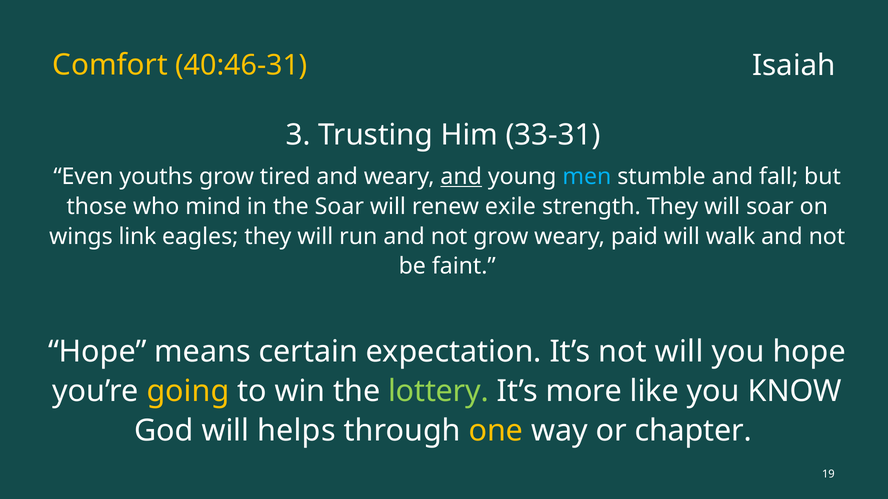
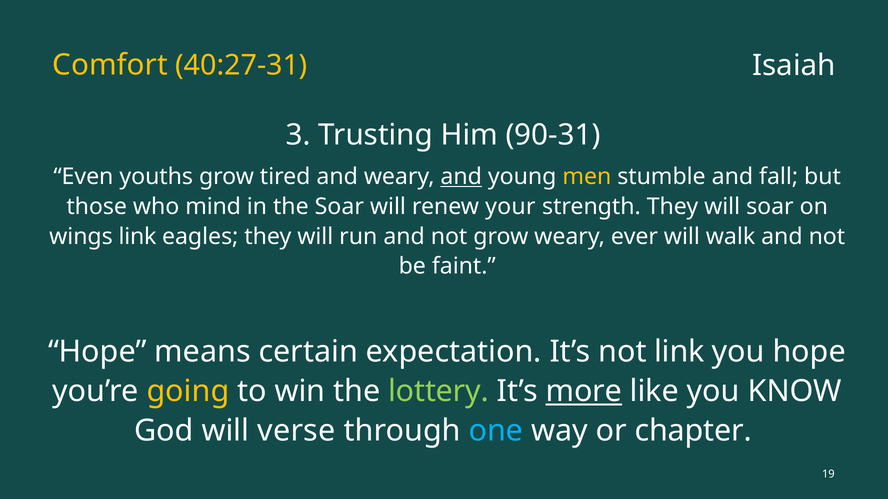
40:46-31: 40:46-31 -> 40:27-31
33-31: 33-31 -> 90-31
men colour: light blue -> yellow
exile: exile -> your
paid: paid -> ever
not will: will -> link
more underline: none -> present
helps: helps -> verse
one colour: yellow -> light blue
